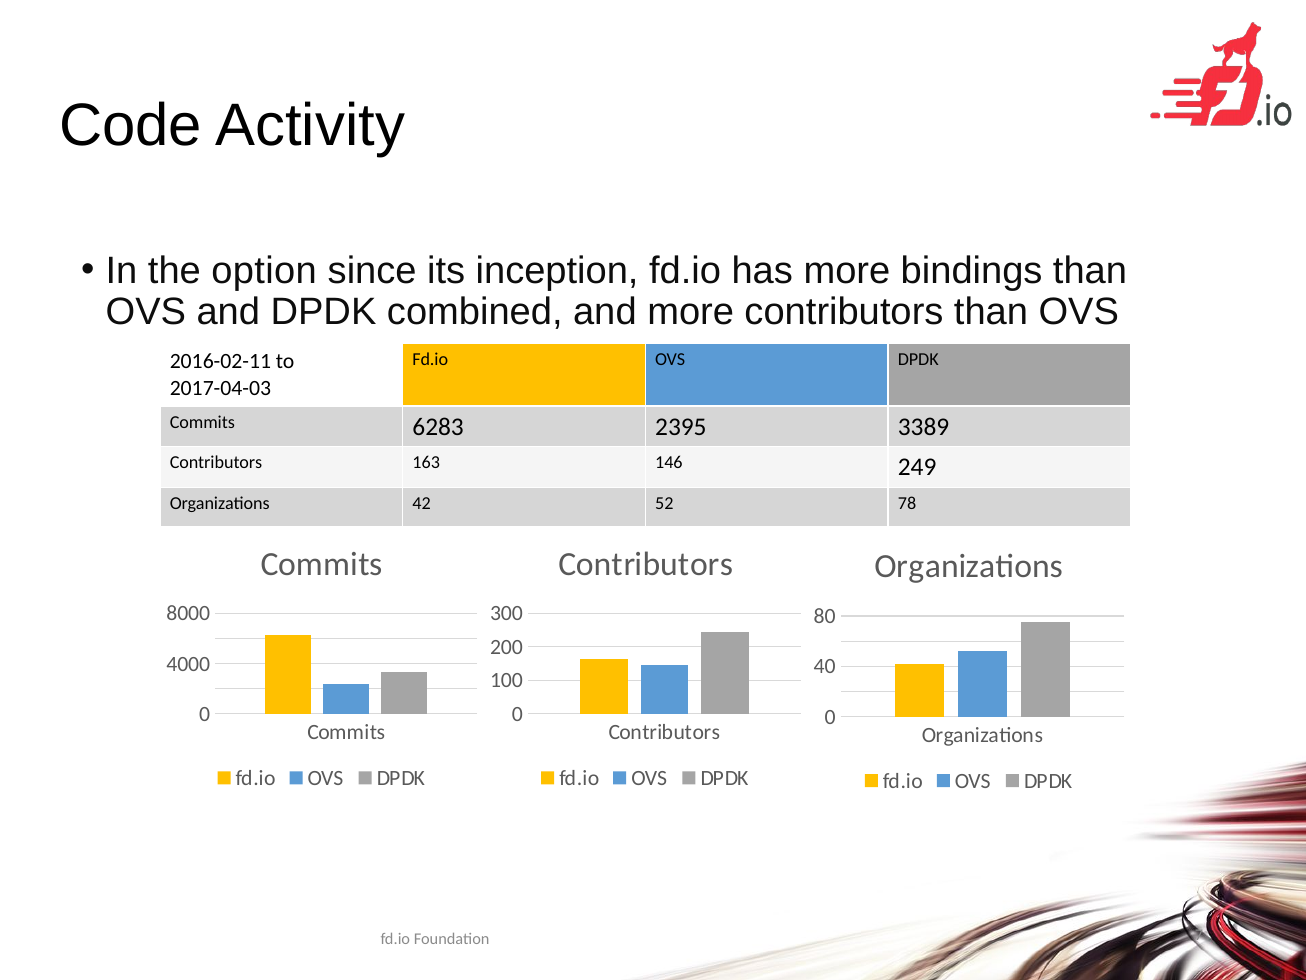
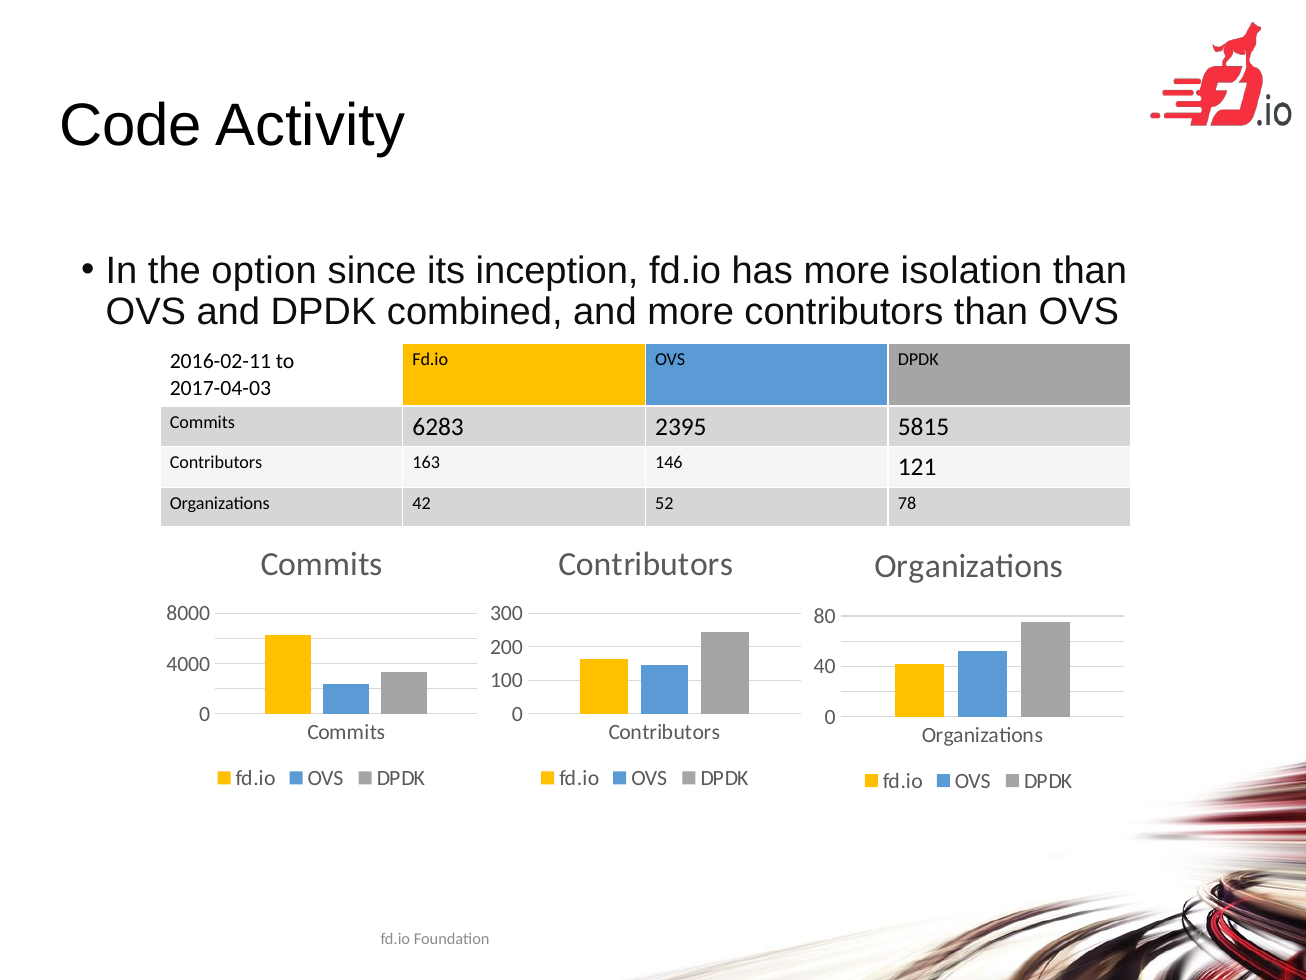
bindings: bindings -> isolation
3389: 3389 -> 5815
249: 249 -> 121
